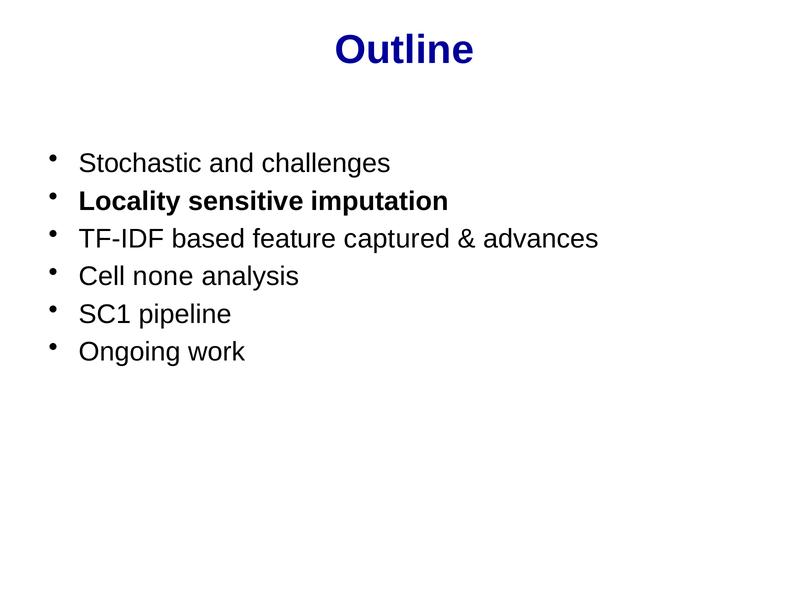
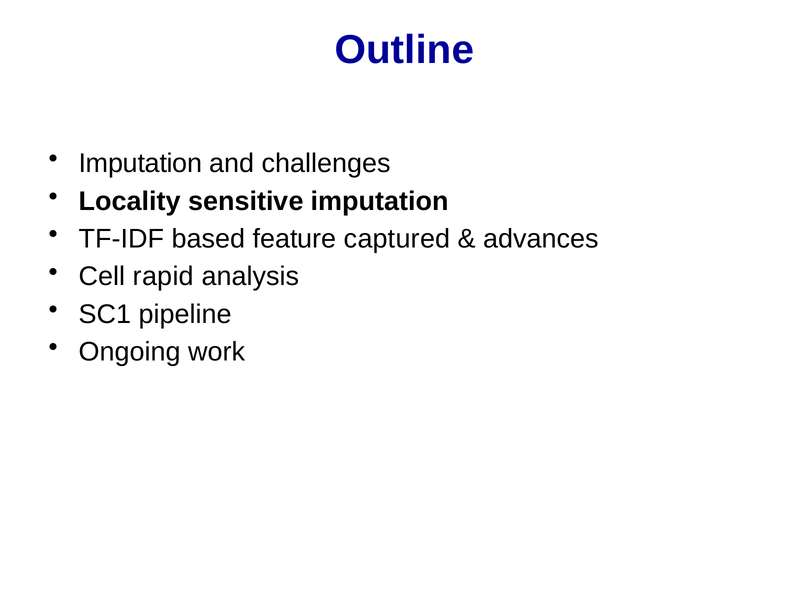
Stochastic at (140, 164): Stochastic -> Imputation
none: none -> rapid
